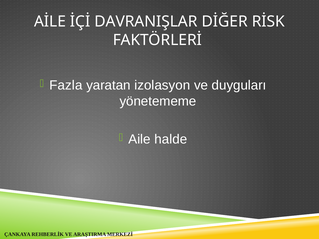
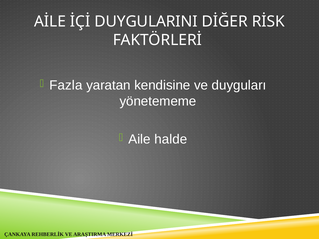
DAVRANIŞLAR: DAVRANIŞLAR -> DUYGULARINI
izolasyon: izolasyon -> kendisine
